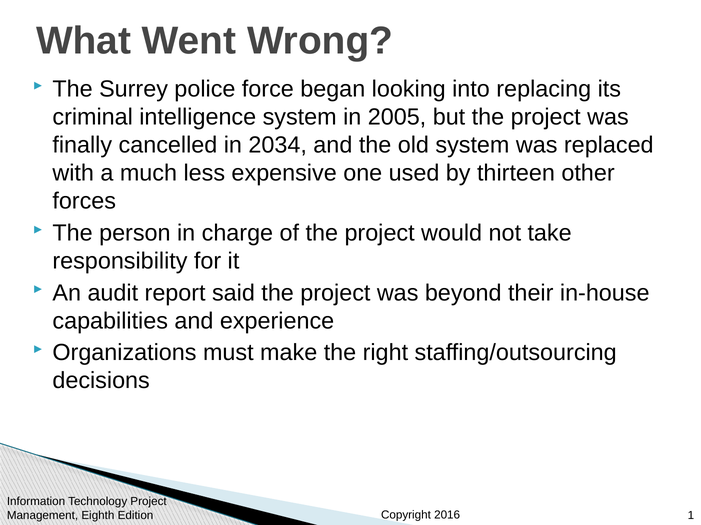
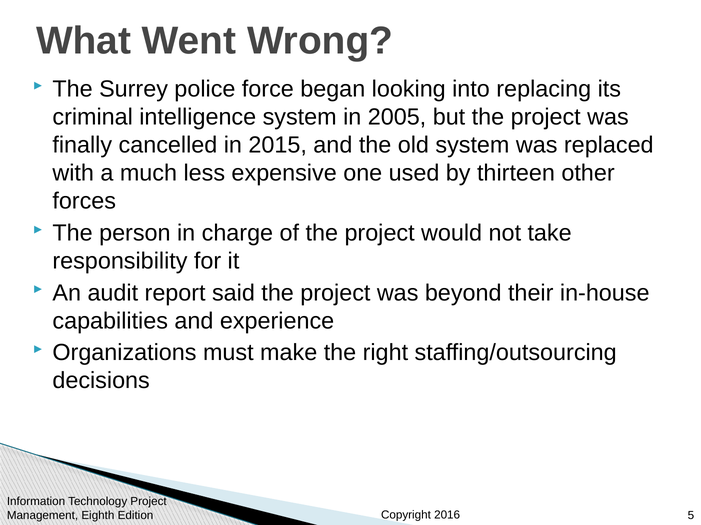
2034: 2034 -> 2015
1: 1 -> 5
